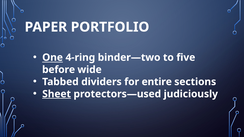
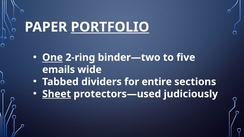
PORTFOLIO underline: none -> present
4-ring: 4-ring -> 2-ring
before: before -> emails
